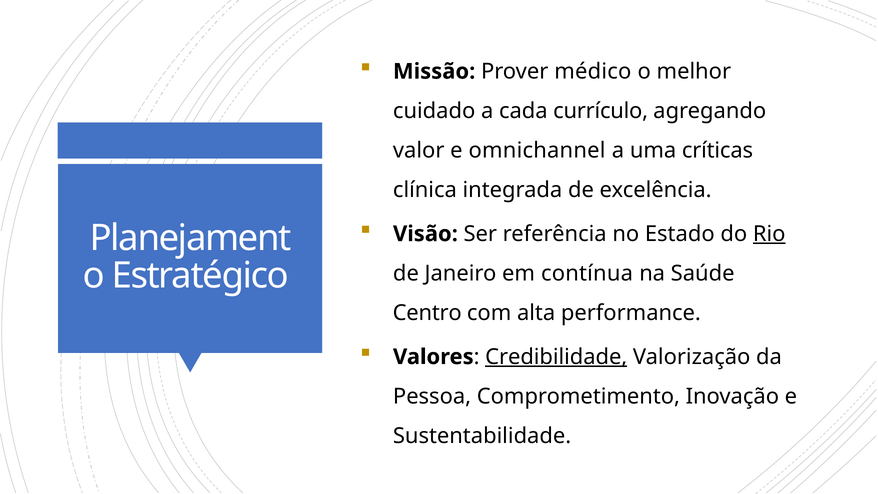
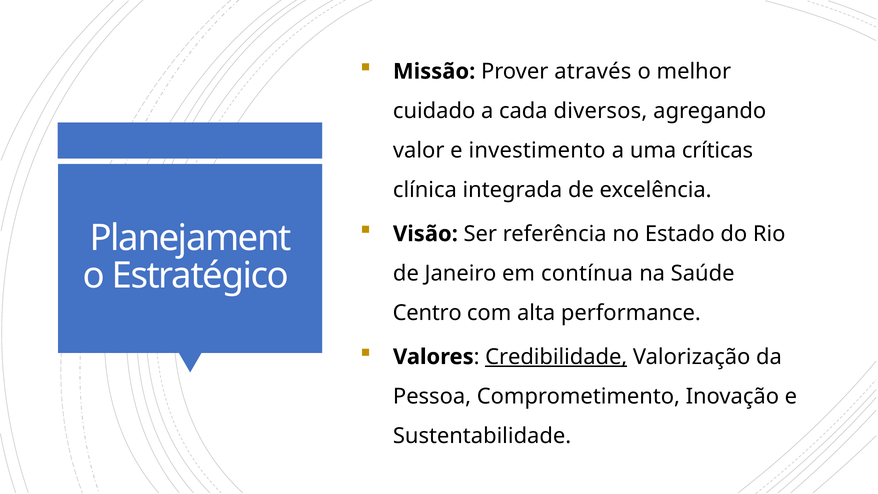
médico: médico -> através
currículo: currículo -> diversos
omnichannel: omnichannel -> investimento
Rio underline: present -> none
